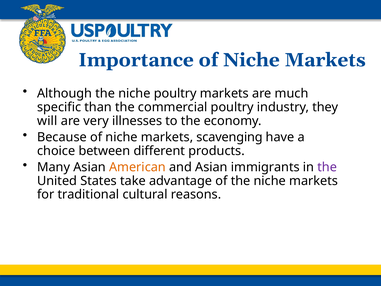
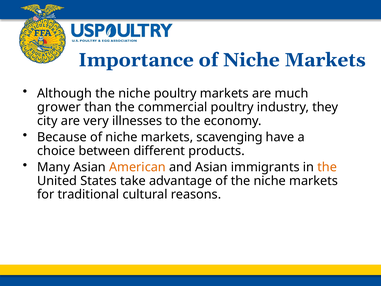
specific: specific -> grower
will: will -> city
the at (327, 167) colour: purple -> orange
